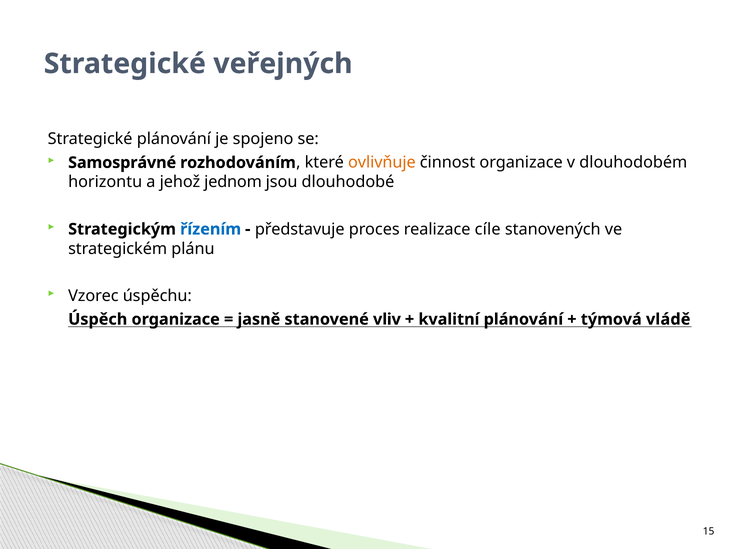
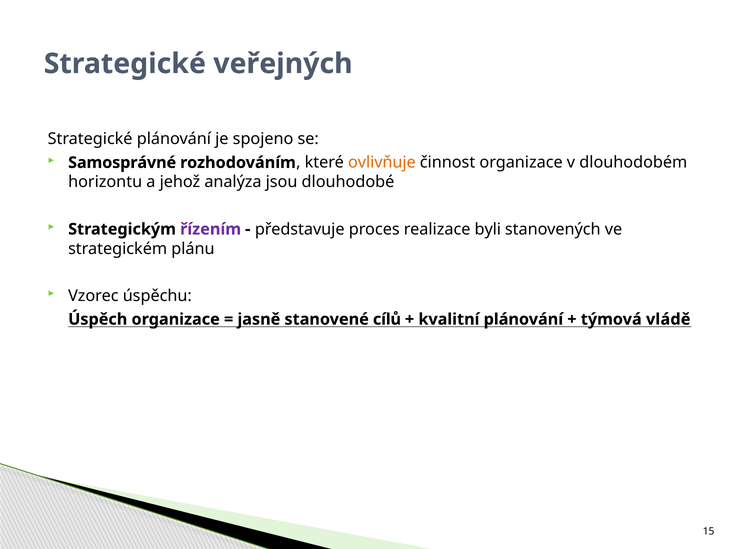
jednom: jednom -> analýza
řízením colour: blue -> purple
cíle: cíle -> byli
vliv: vliv -> cílů
